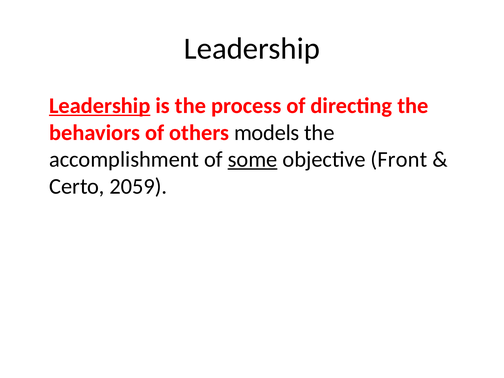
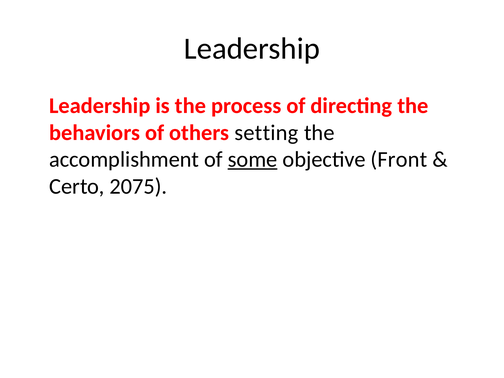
Leadership at (100, 106) underline: present -> none
models: models -> setting
2059: 2059 -> 2075
